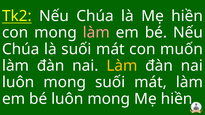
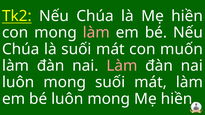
Làm at (122, 66) colour: yellow -> pink
